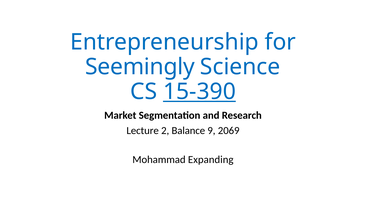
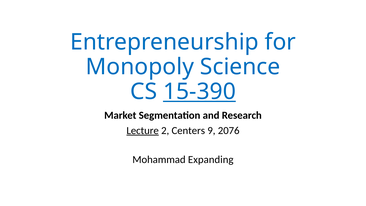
Seemingly: Seemingly -> Monopoly
Lecture underline: none -> present
Balance: Balance -> Centers
2069: 2069 -> 2076
